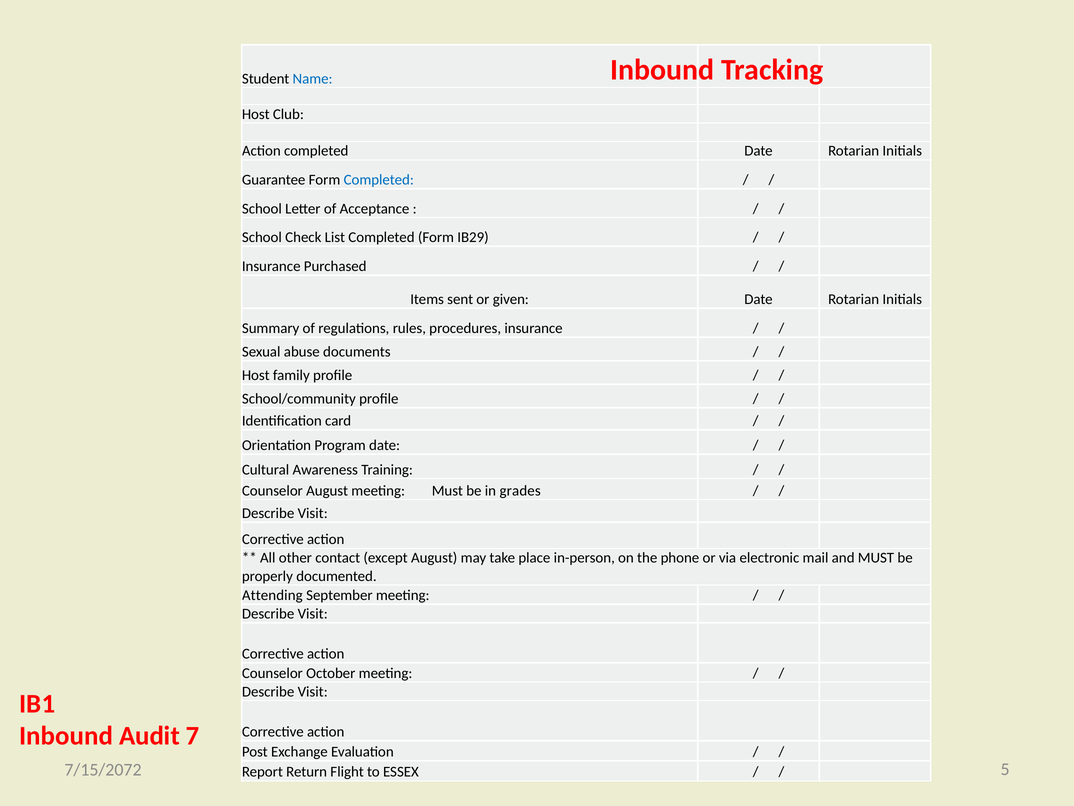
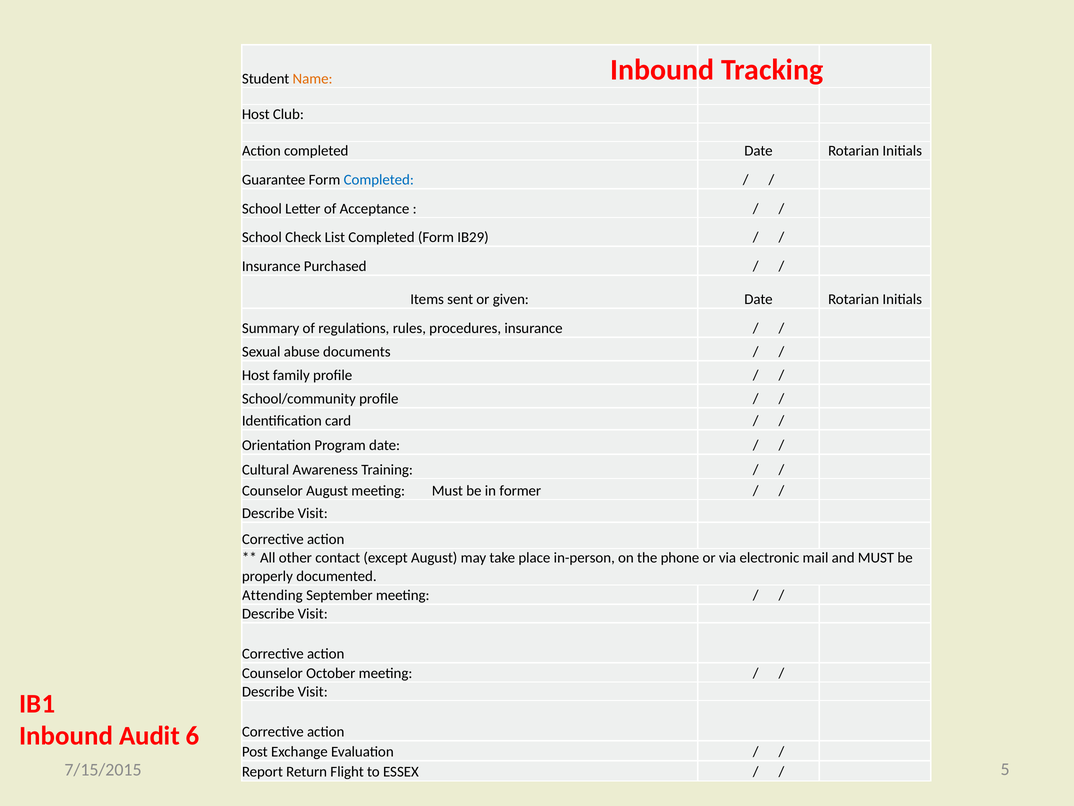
Name colour: blue -> orange
grades: grades -> former
7: 7 -> 6
7/15/2072: 7/15/2072 -> 7/15/2015
